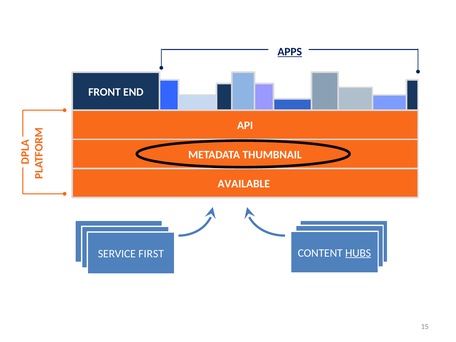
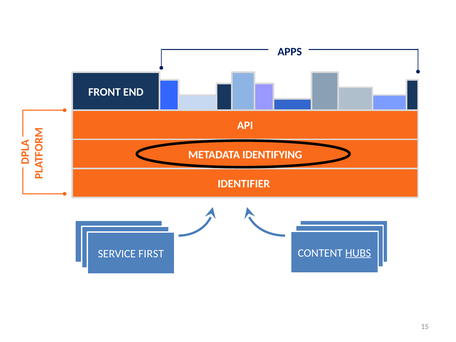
APPS underline: present -> none
THUMBNAIL: THUMBNAIL -> IDENTIFYING
AVAILABLE: AVAILABLE -> IDENTIFIER
